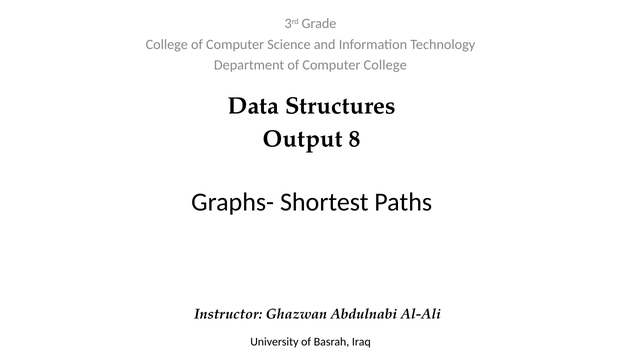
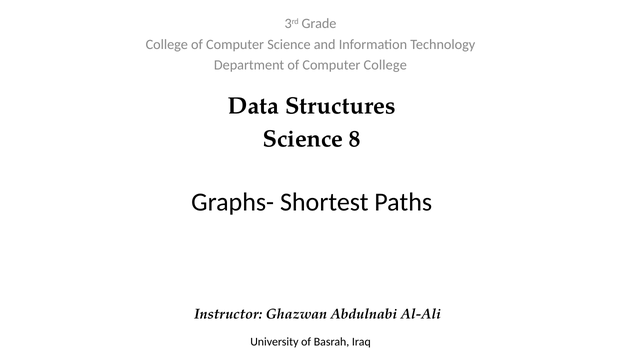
Output at (303, 139): Output -> Science
